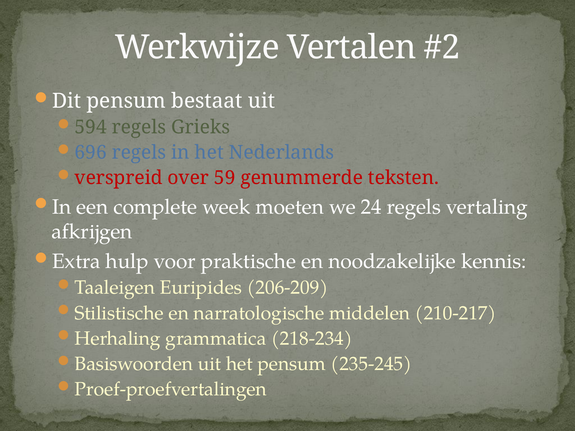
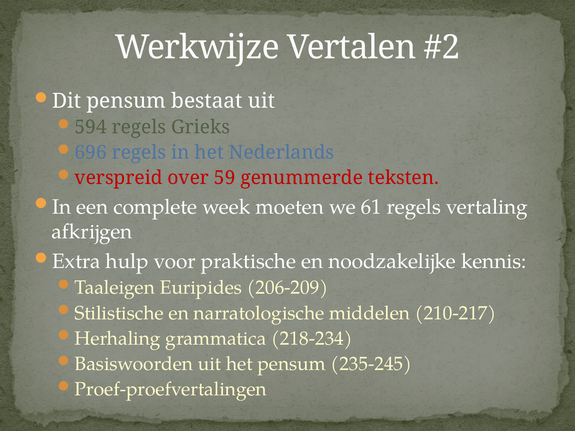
24: 24 -> 61
